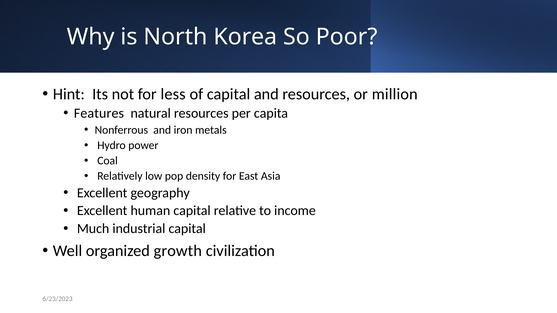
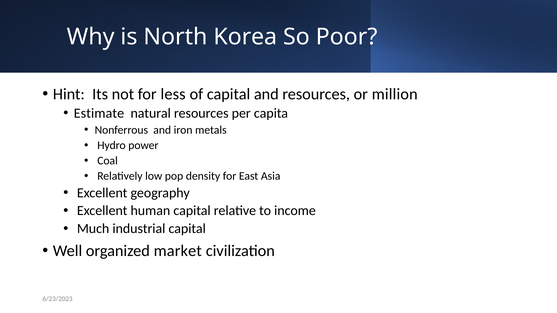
Features: Features -> Estimate
growth: growth -> market
